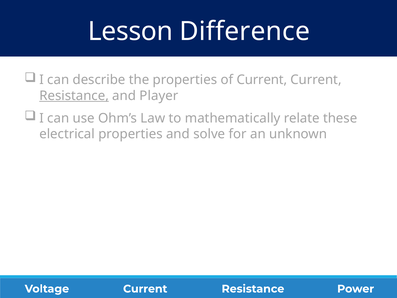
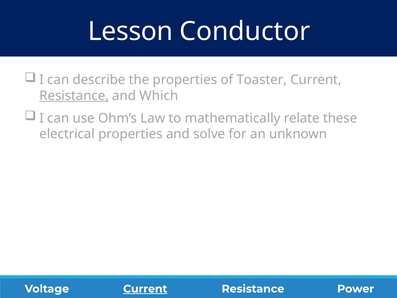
Difference: Difference -> Conductor
of Current: Current -> Toaster
Player: Player -> Which
Current at (145, 289) underline: none -> present
